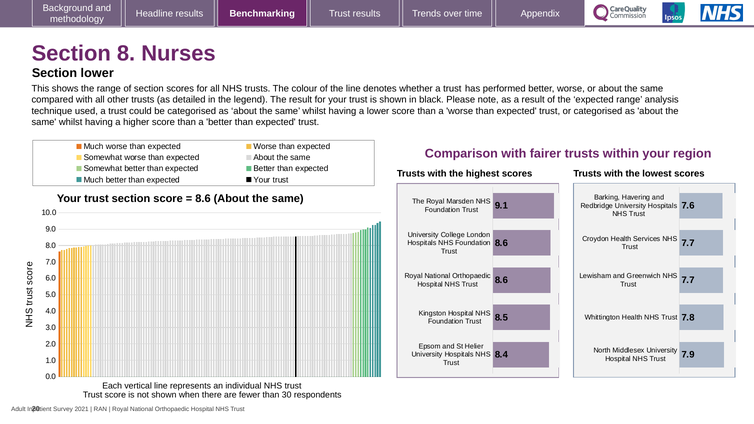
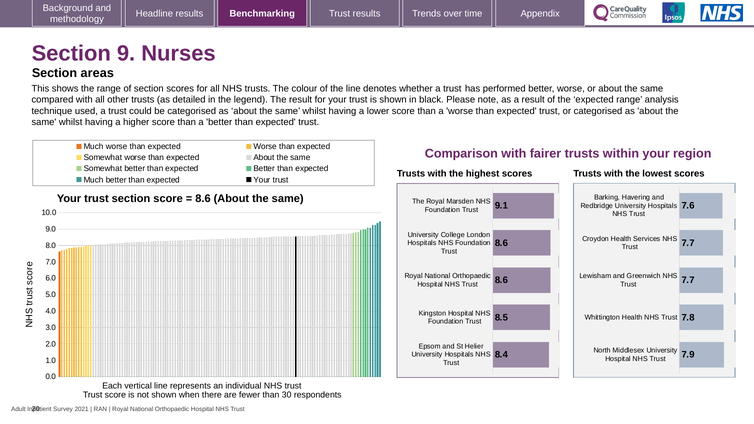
8: 8 -> 9
Section lower: lower -> areas
